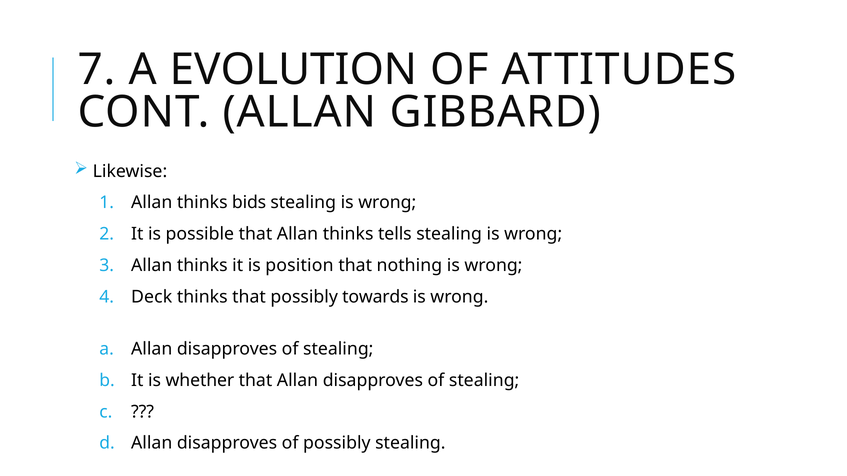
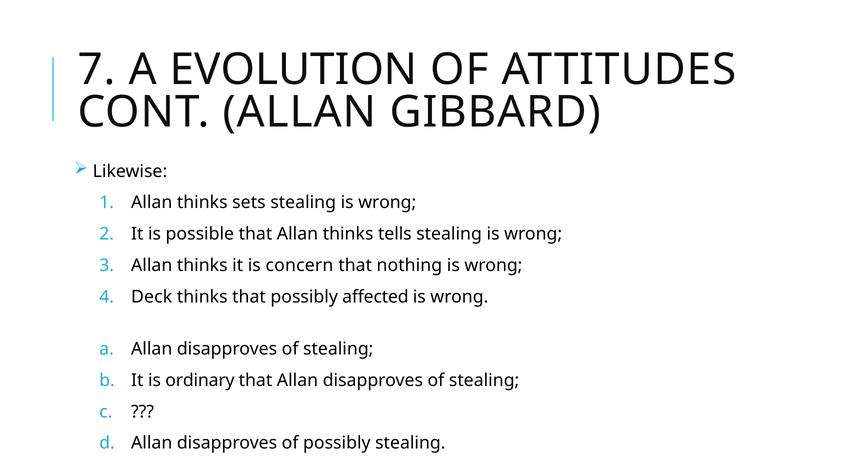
bids: bids -> sets
position: position -> concern
towards: towards -> affected
whether: whether -> ordinary
